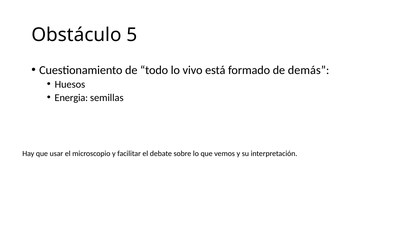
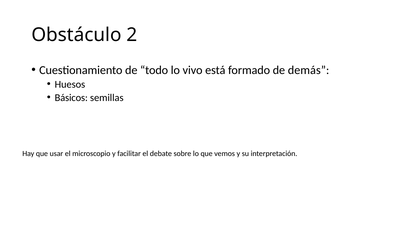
5: 5 -> 2
Energia: Energia -> Básicos
